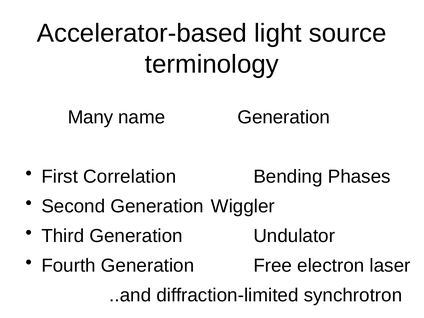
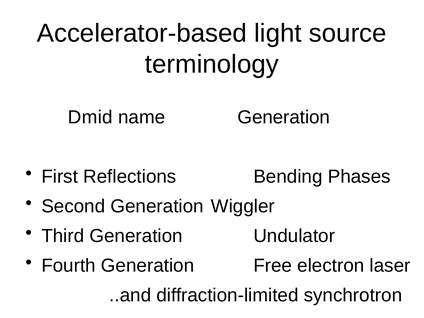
Many: Many -> Dmid
Correlation: Correlation -> Reflections
